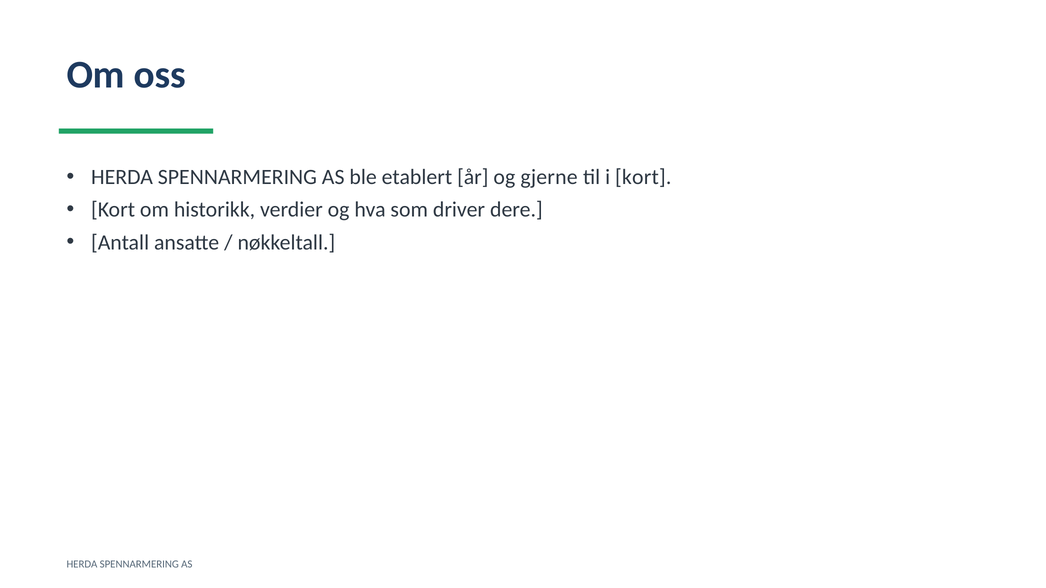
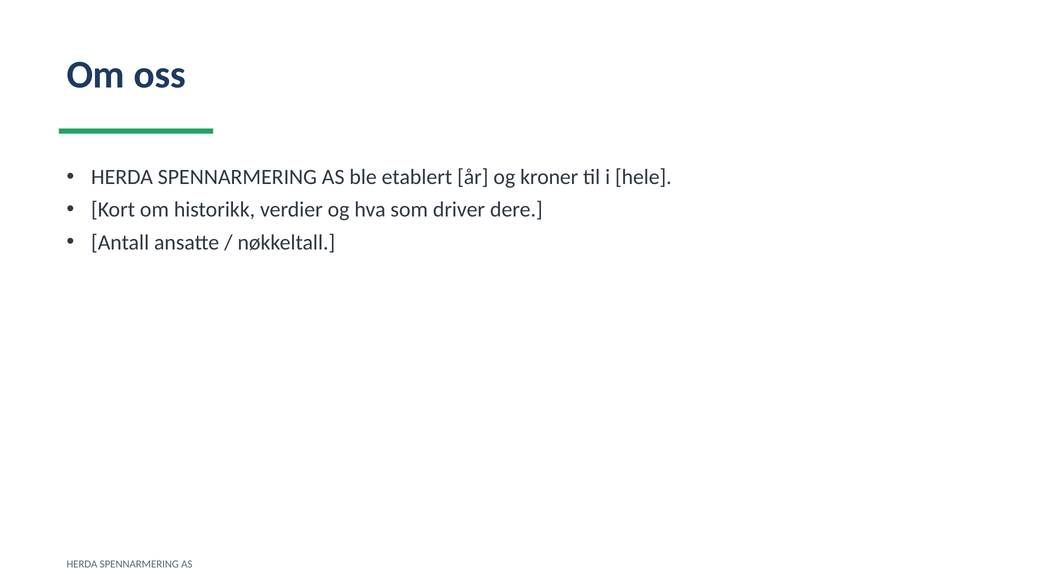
gjerne: gjerne -> kroner
i kort: kort -> hele
